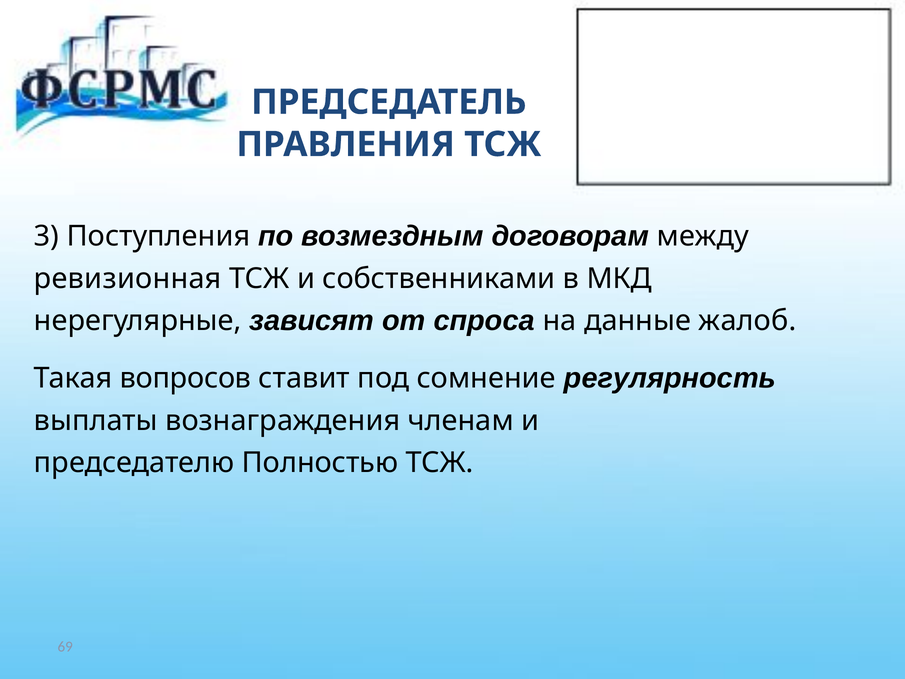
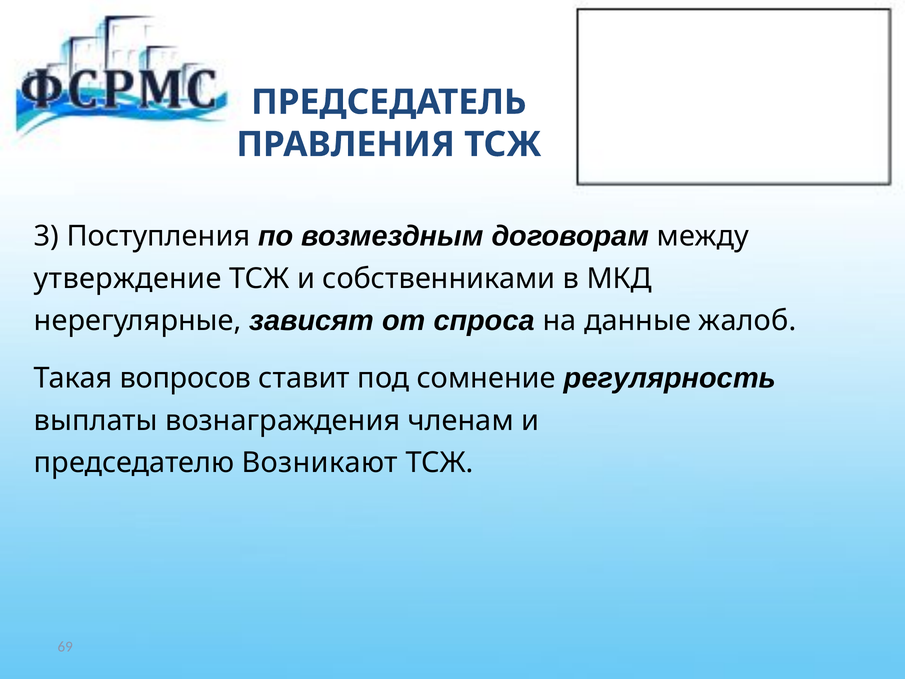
ревизионная: ревизионная -> утверждение
Полностью: Полностью -> Возникают
